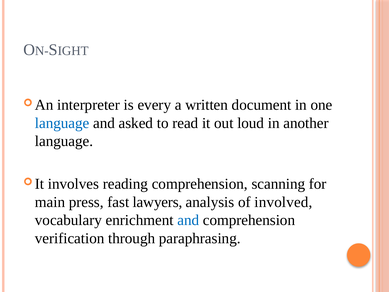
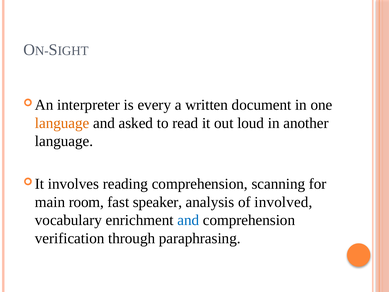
language at (62, 123) colour: blue -> orange
press: press -> room
lawyers: lawyers -> speaker
